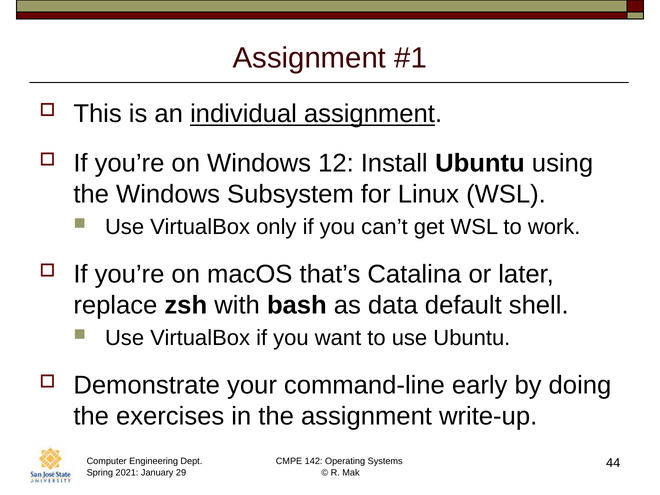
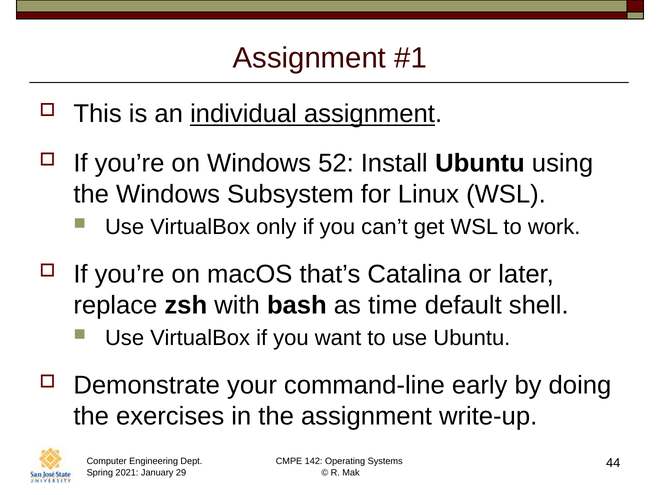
12: 12 -> 52
data: data -> time
